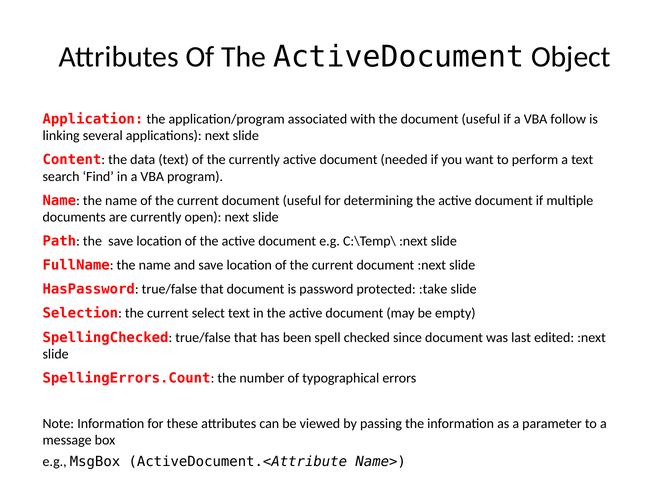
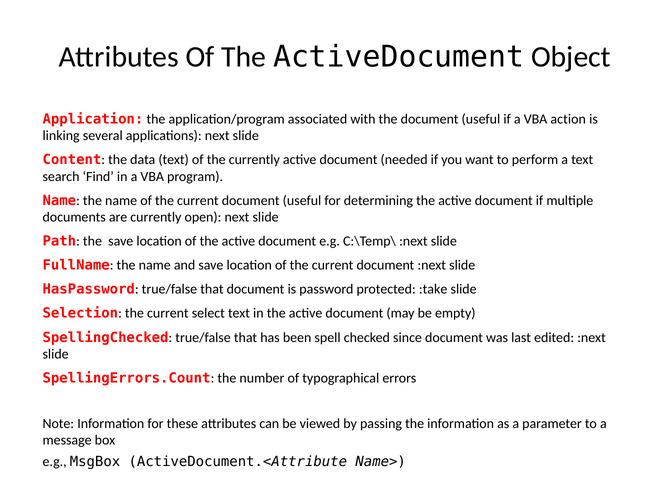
follow: follow -> action
